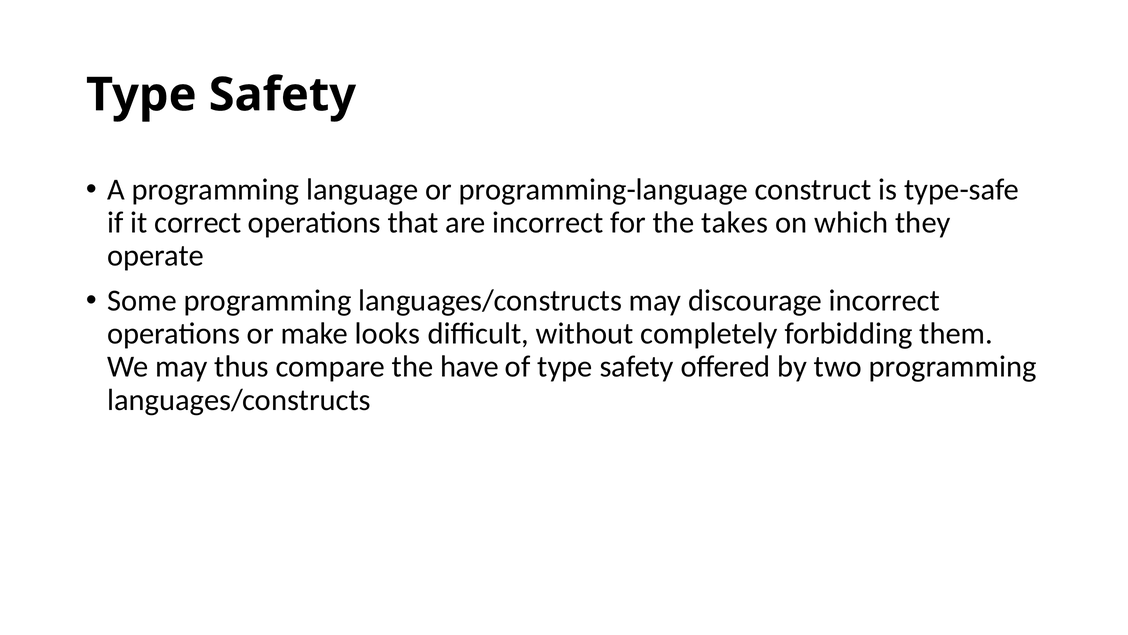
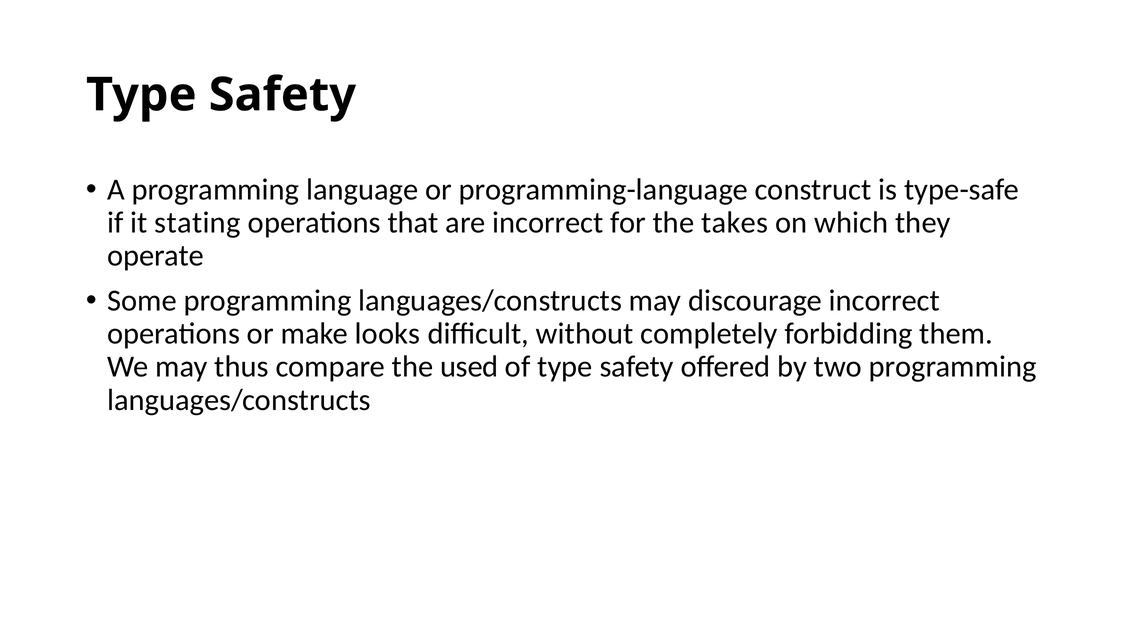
correct: correct -> stating
have: have -> used
